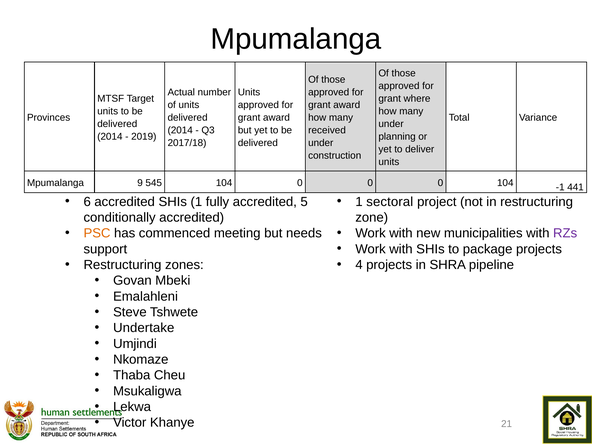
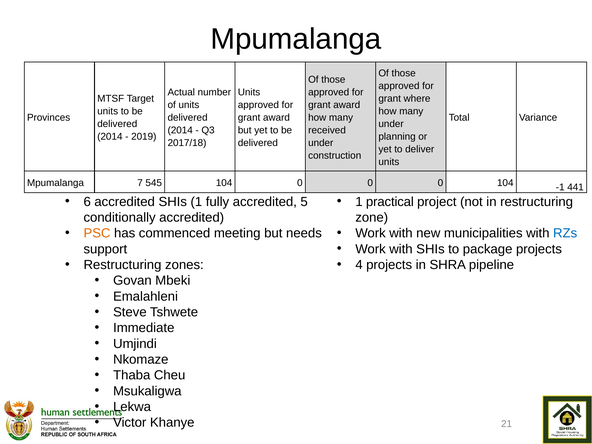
9: 9 -> 7
sectoral: sectoral -> practical
RZs colour: purple -> blue
Undertake: Undertake -> Immediate
